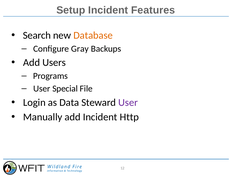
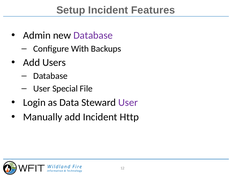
Search: Search -> Admin
Database at (93, 35) colour: orange -> purple
Gray: Gray -> With
Programs at (50, 76): Programs -> Database
